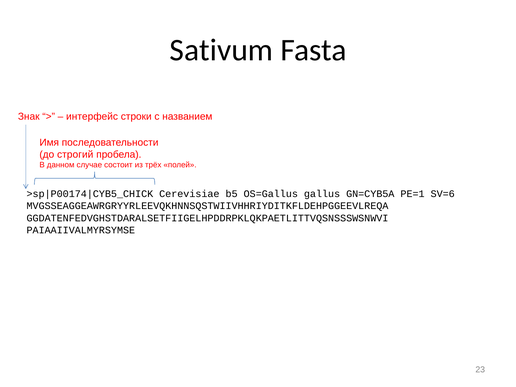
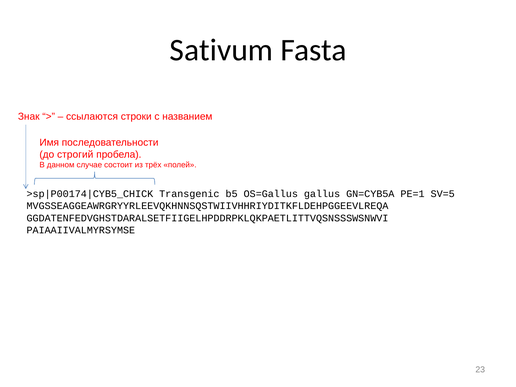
интерфейс: интерфейс -> ссылаются
Cerevisiae: Cerevisiae -> Transgenic
SV=6: SV=6 -> SV=5
